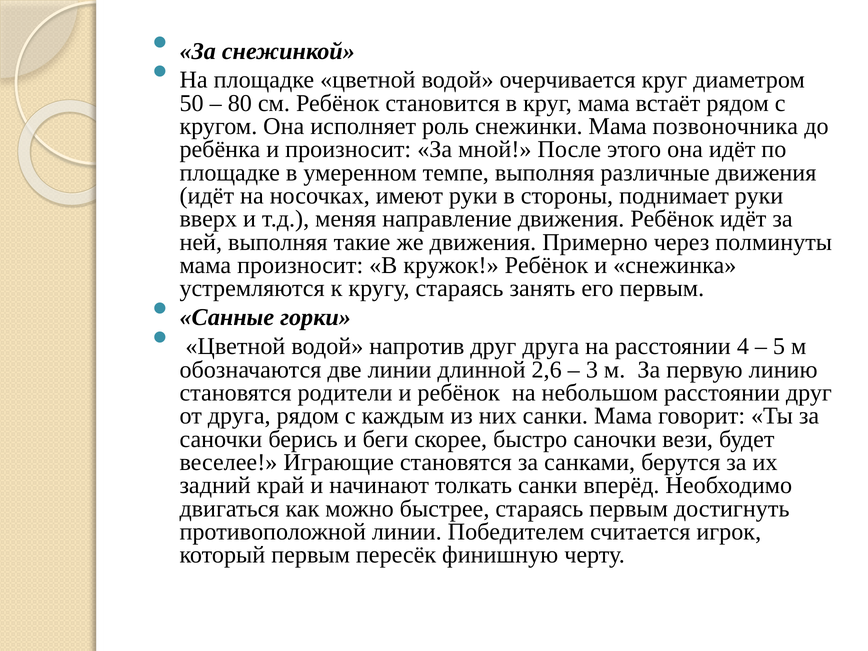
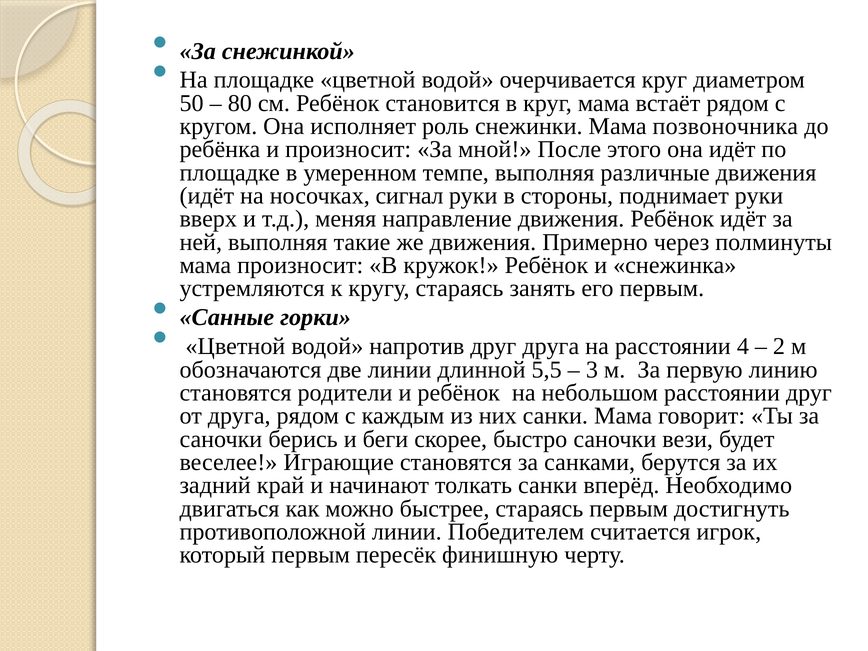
имеют: имеют -> сигнал
5: 5 -> 2
2,6: 2,6 -> 5,5
